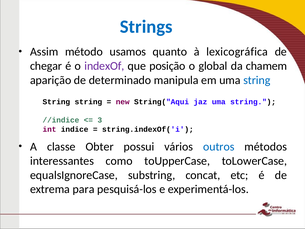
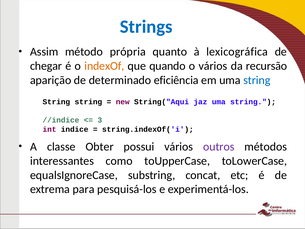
usamos: usamos -> própria
indexOf colour: purple -> orange
posição: posição -> quando
o global: global -> vários
chamem: chamem -> recursão
manipula: manipula -> eficiência
outros colour: blue -> purple
